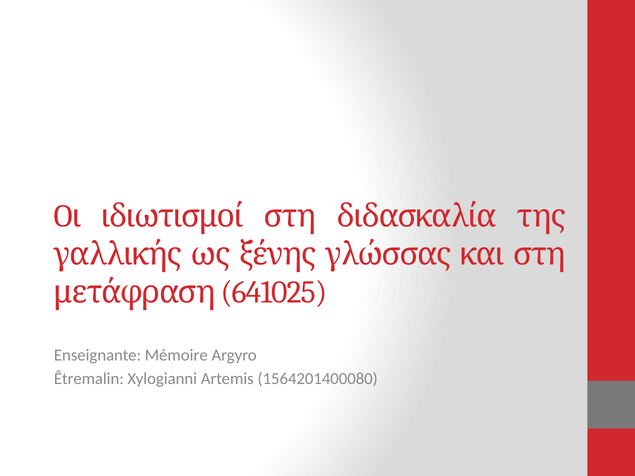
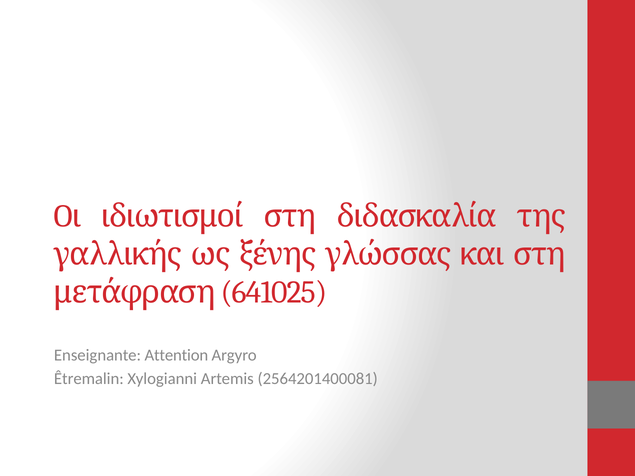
Mémoire: Mémoire -> Attention
1564201400080: 1564201400080 -> 2564201400081
